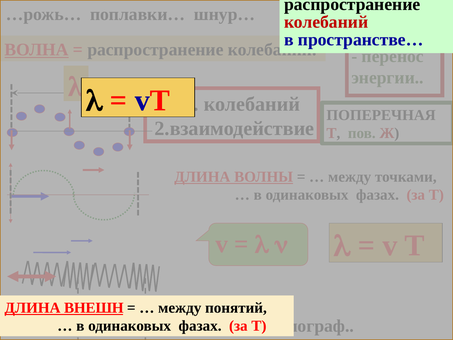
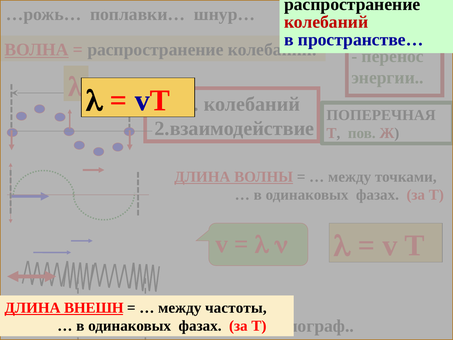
понятий: понятий -> частоты
